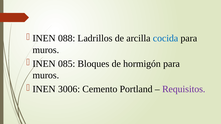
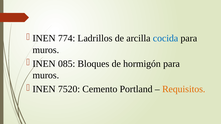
088: 088 -> 774
3006: 3006 -> 7520
Requisitos colour: purple -> orange
